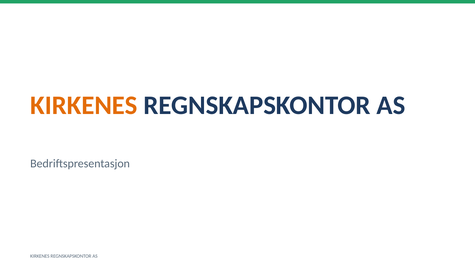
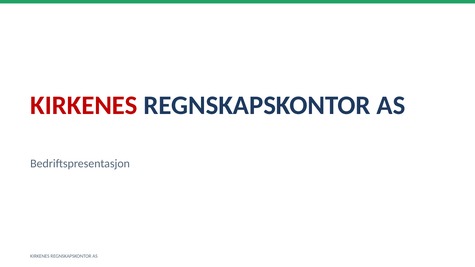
KIRKENES at (84, 105) colour: orange -> red
